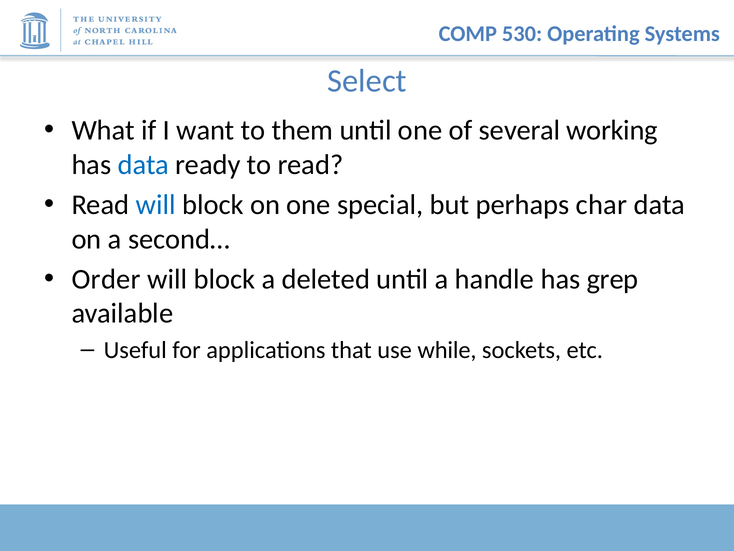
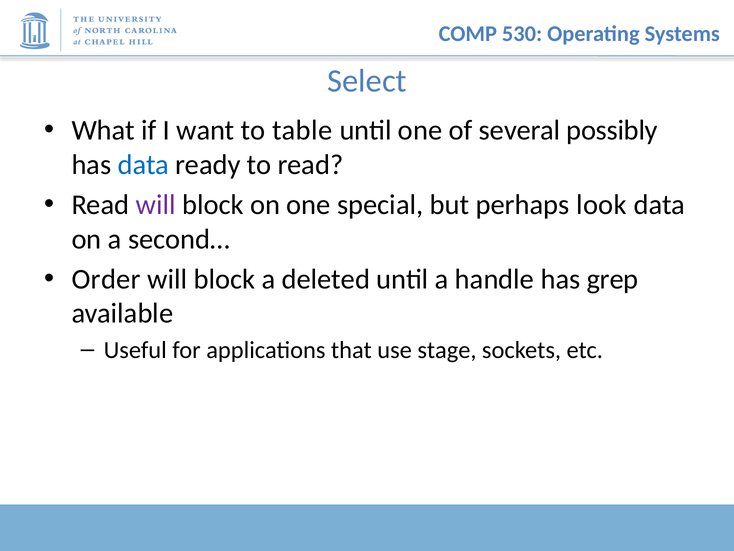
them: them -> table
working: working -> possibly
will at (156, 205) colour: blue -> purple
char: char -> look
while: while -> stage
